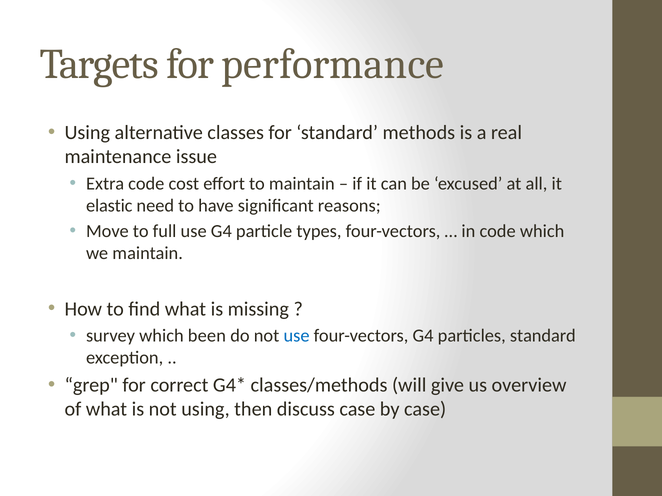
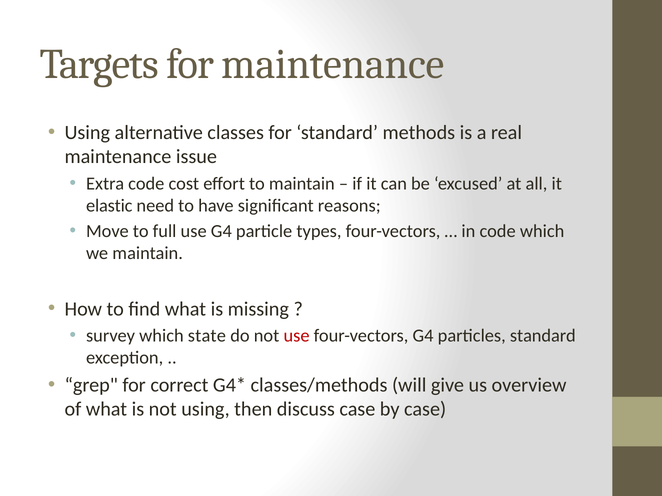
for performance: performance -> maintenance
been: been -> state
use at (297, 336) colour: blue -> red
